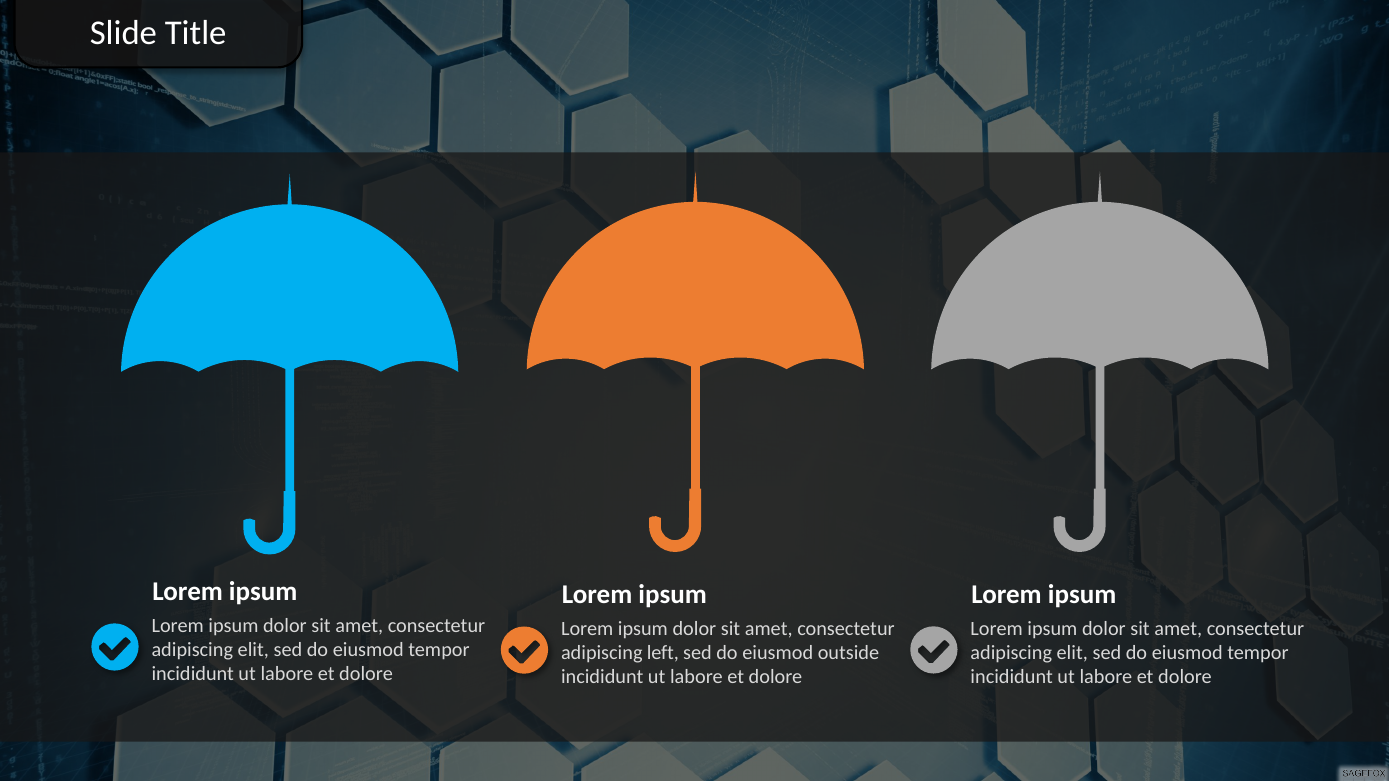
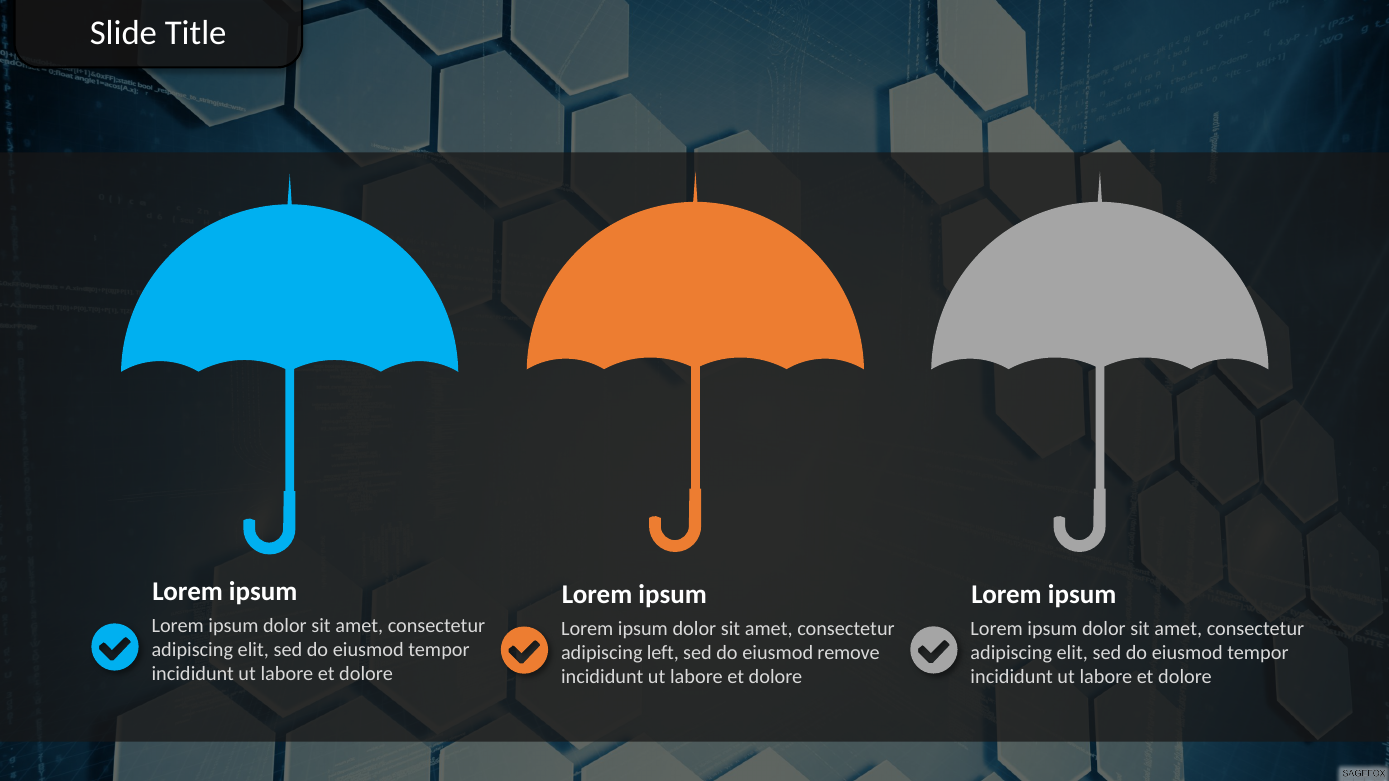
outside: outside -> remove
